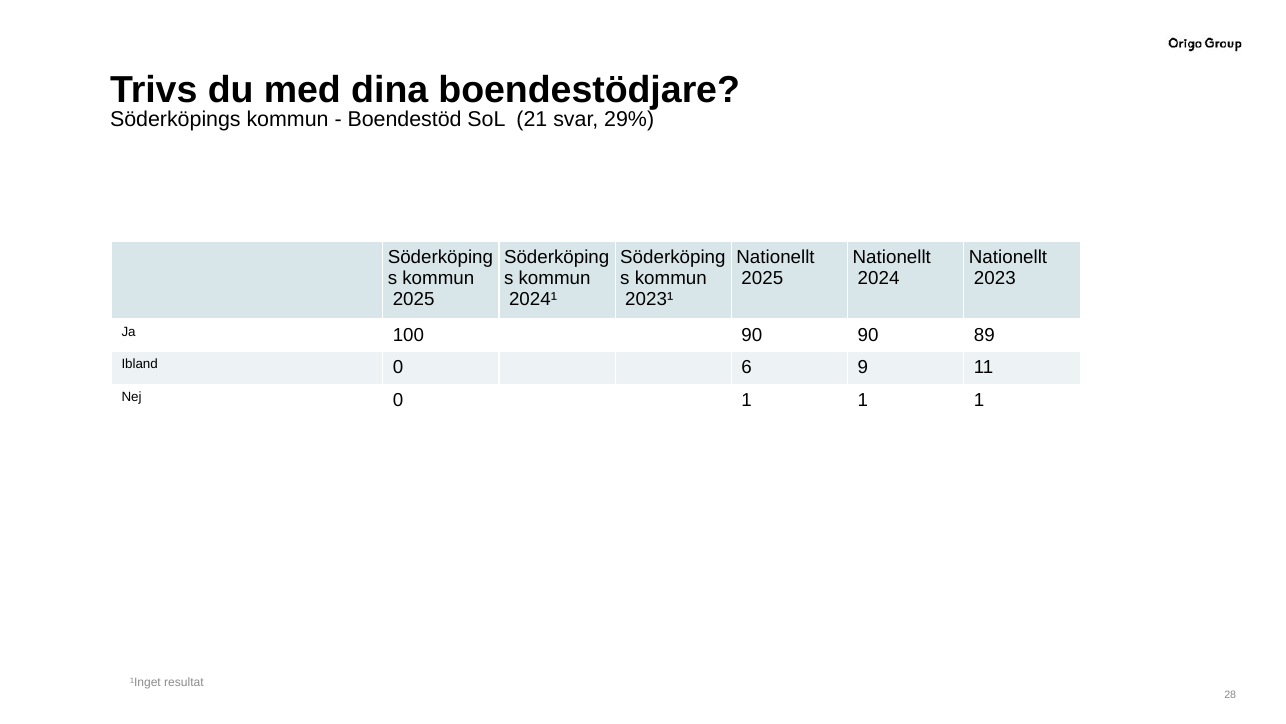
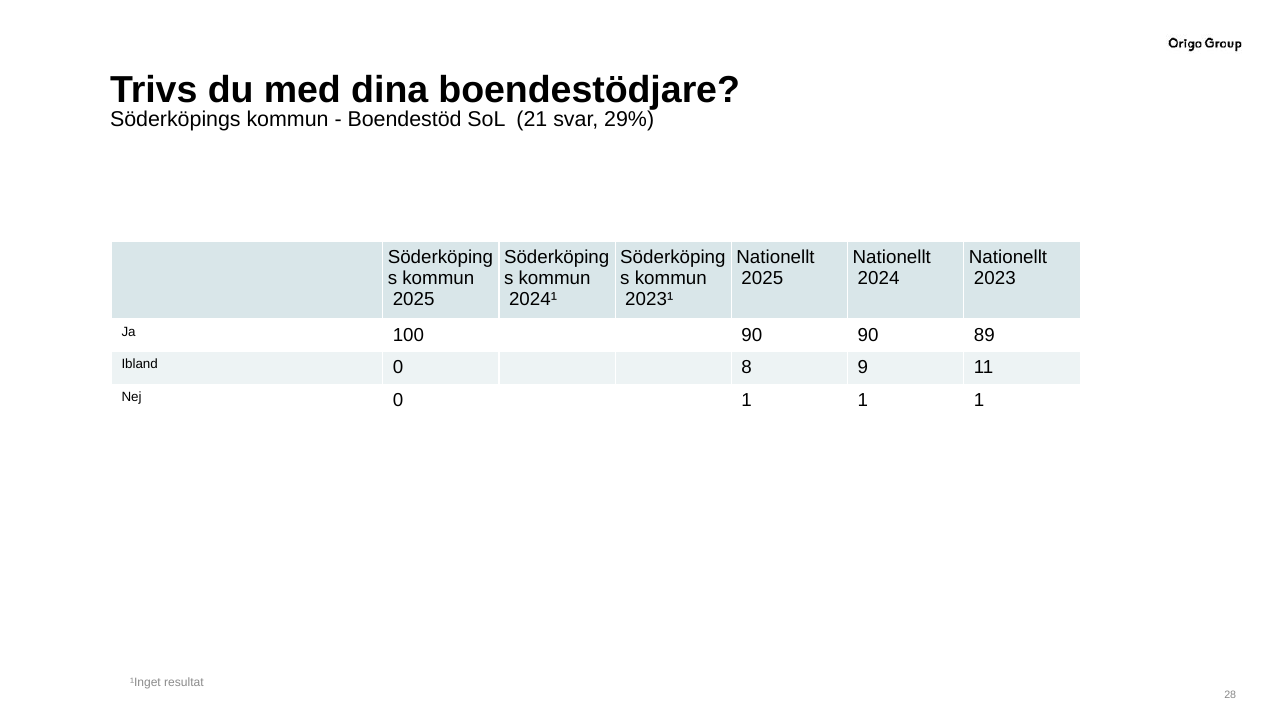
6: 6 -> 8
